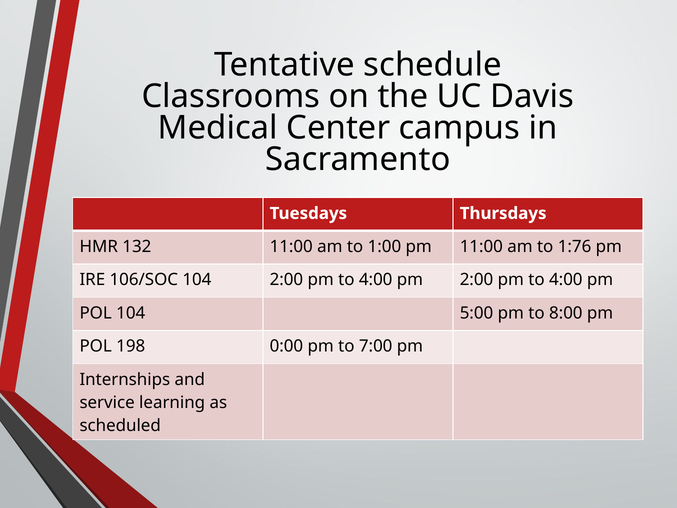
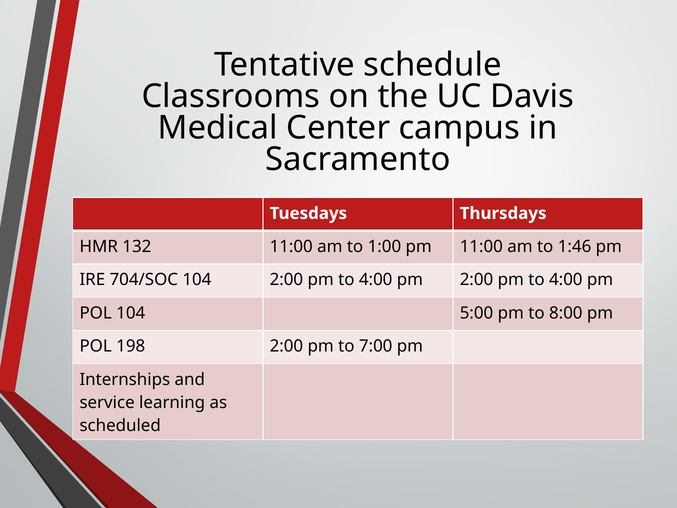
1:76: 1:76 -> 1:46
106/SOC: 106/SOC -> 704/SOC
198 0:00: 0:00 -> 2:00
